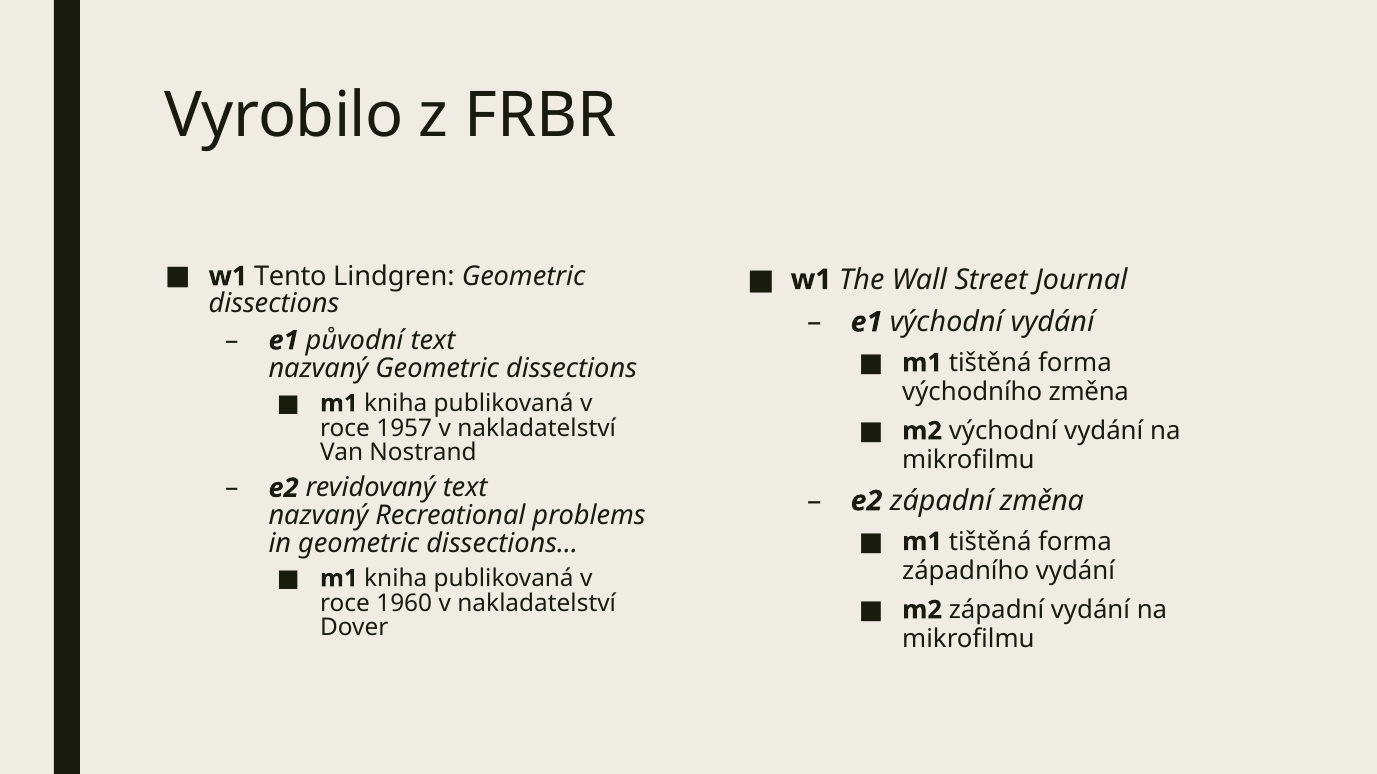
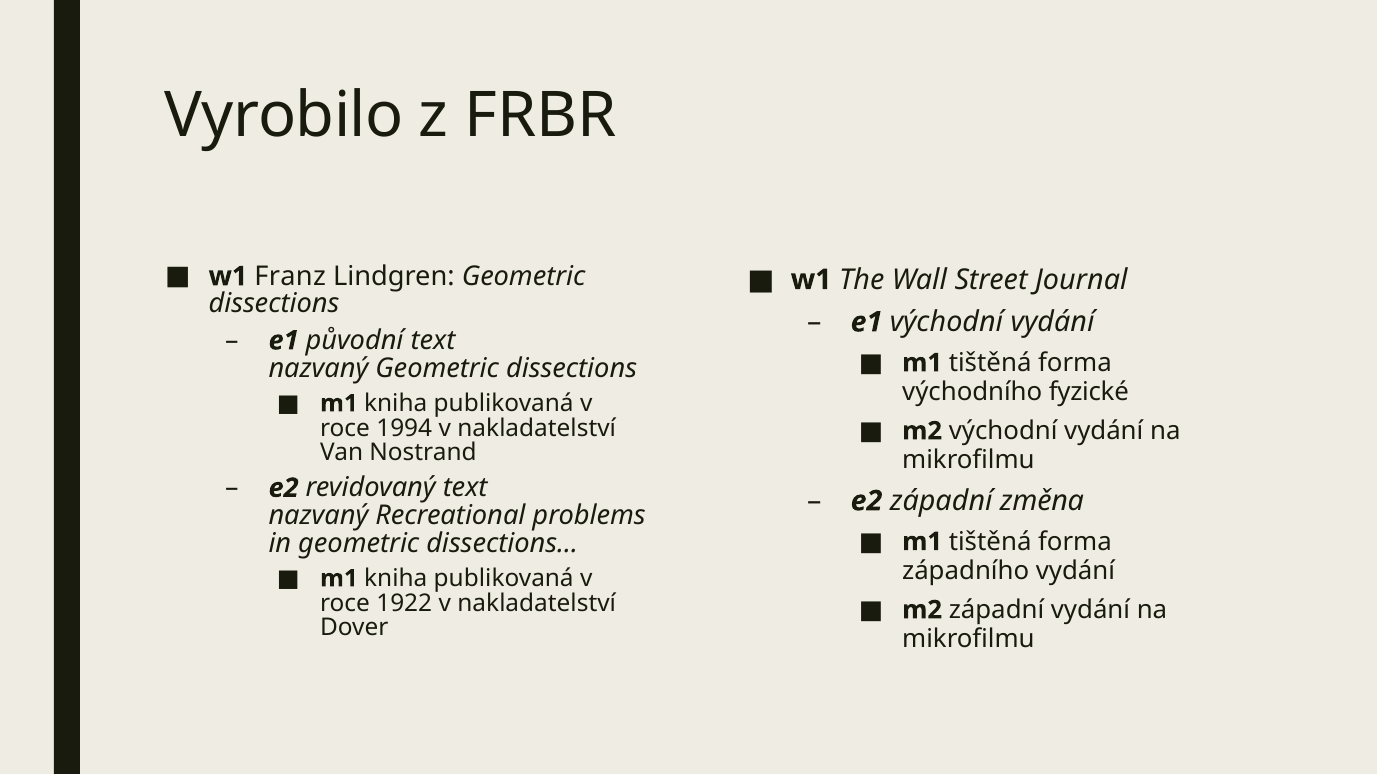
Tento: Tento -> Franz
východního změna: změna -> fyzické
1957: 1957 -> 1994
1960: 1960 -> 1922
